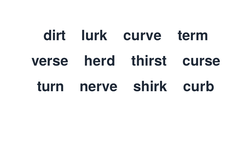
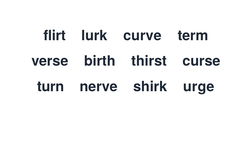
dirt: dirt -> flirt
herd: herd -> birth
curb: curb -> urge
